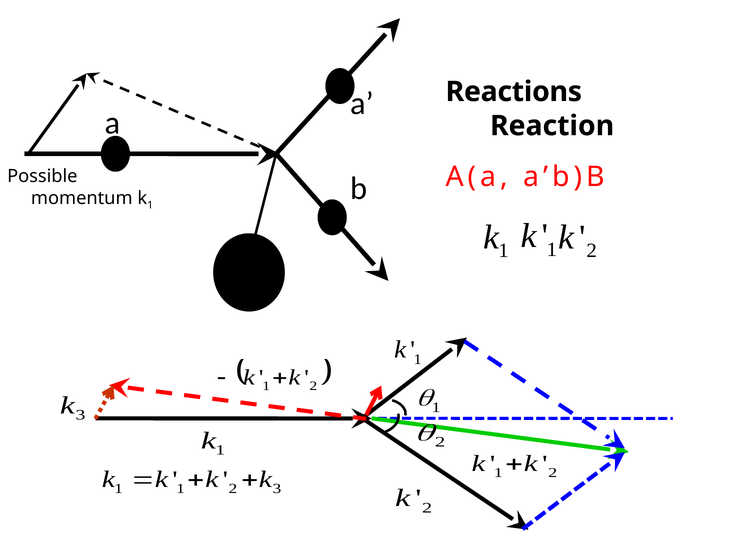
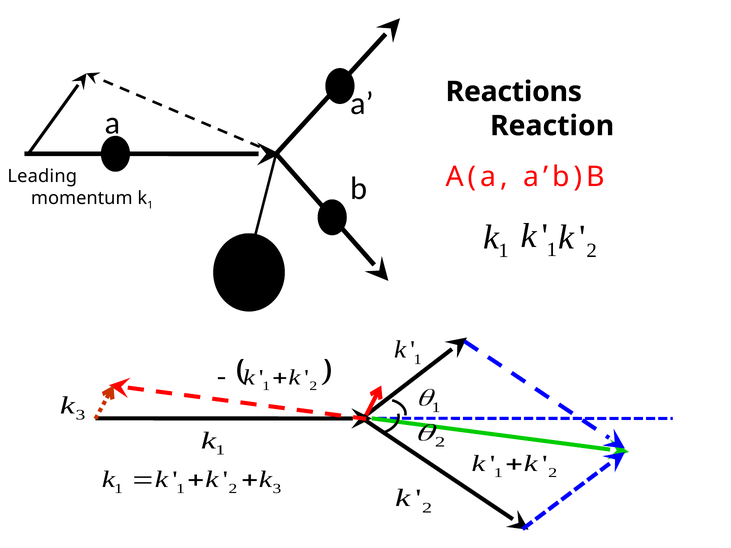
Possible: Possible -> Leading
